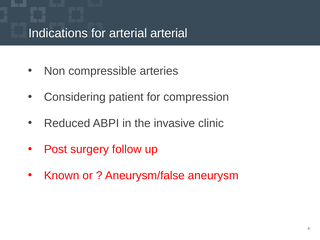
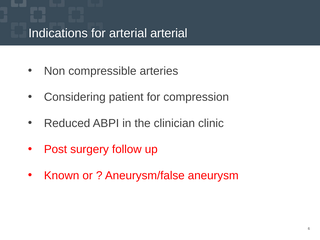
invasive: invasive -> clinician
